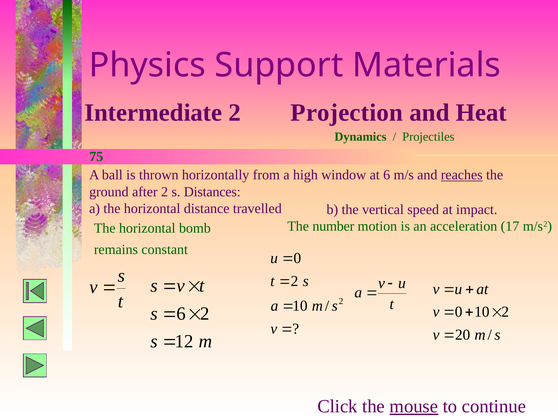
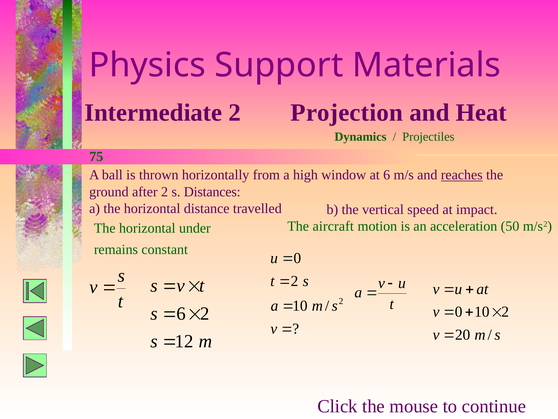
number: number -> aircraft
17: 17 -> 50
bomb: bomb -> under
mouse underline: present -> none
